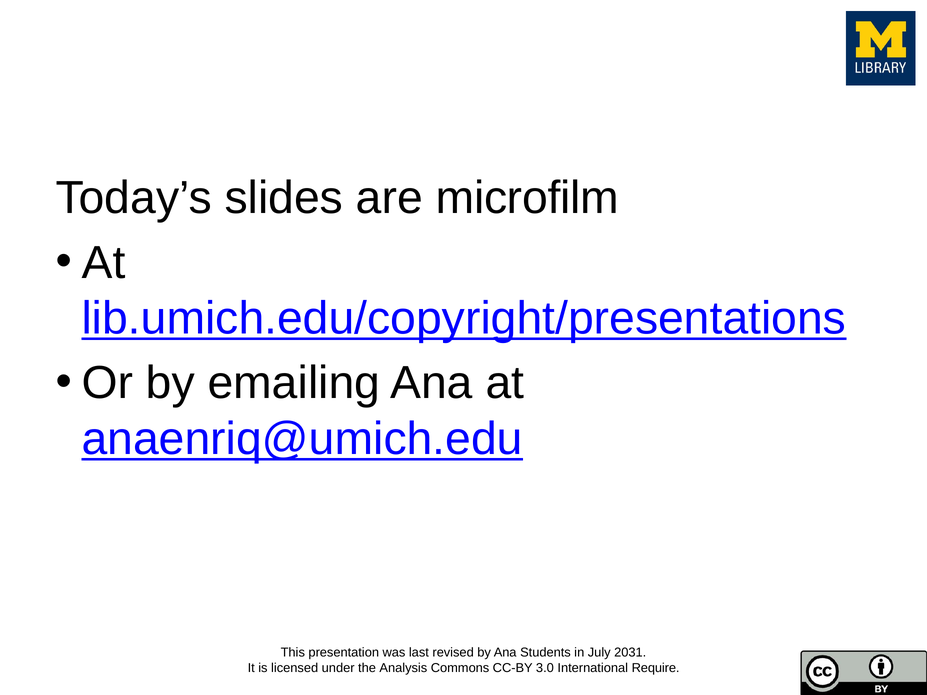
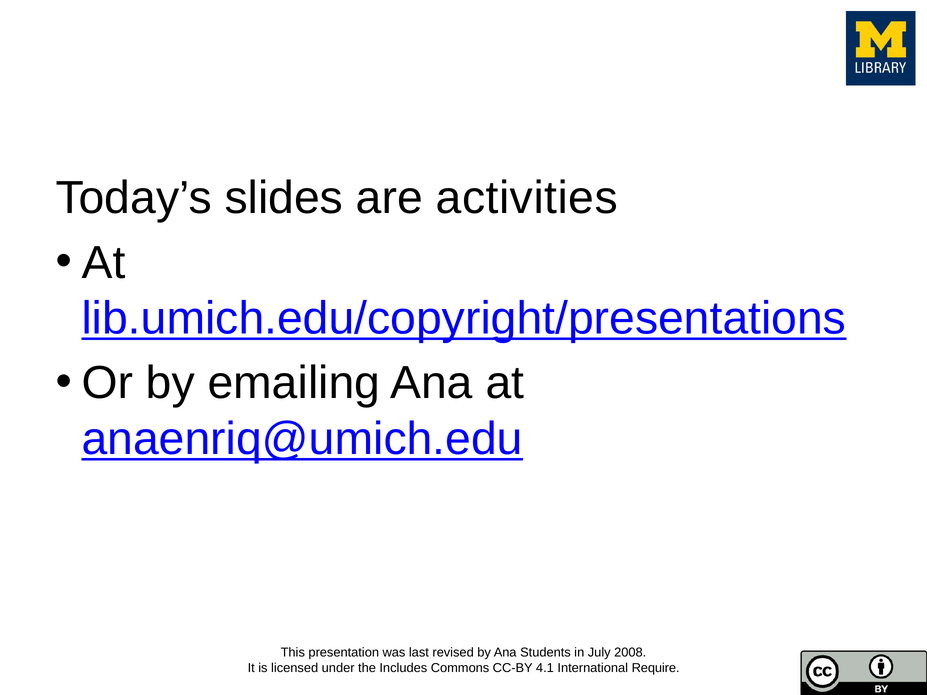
microfilm: microfilm -> activities
2031: 2031 -> 2008
Analysis: Analysis -> Includes
3.0: 3.0 -> 4.1
